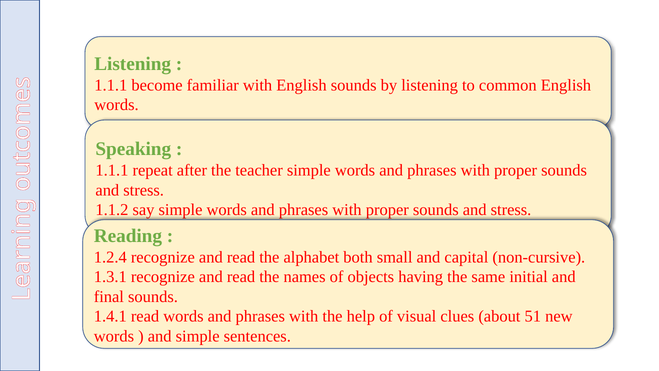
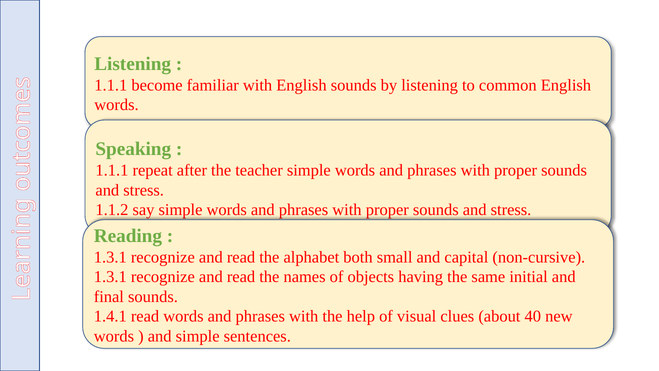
1.2.4 at (110, 257): 1.2.4 -> 1.3.1
51: 51 -> 40
